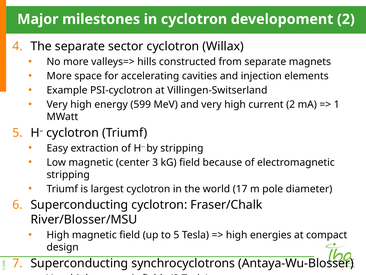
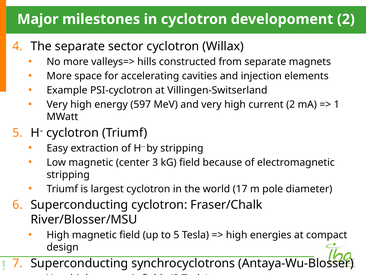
599: 599 -> 597
